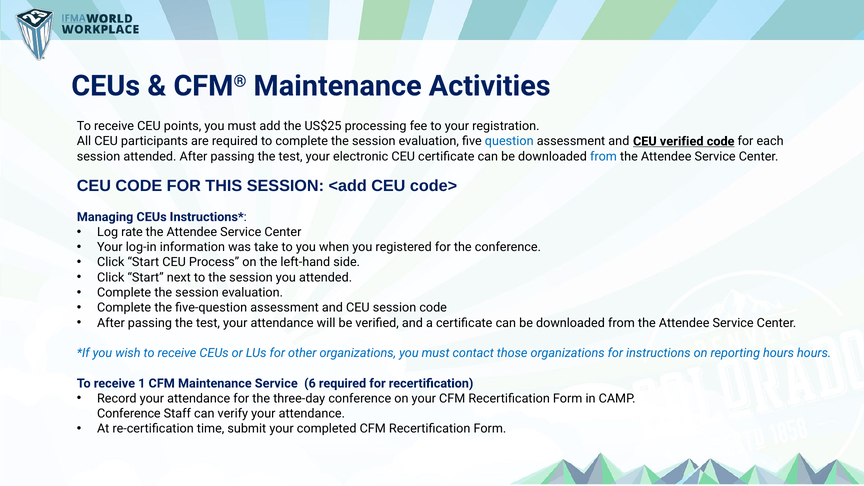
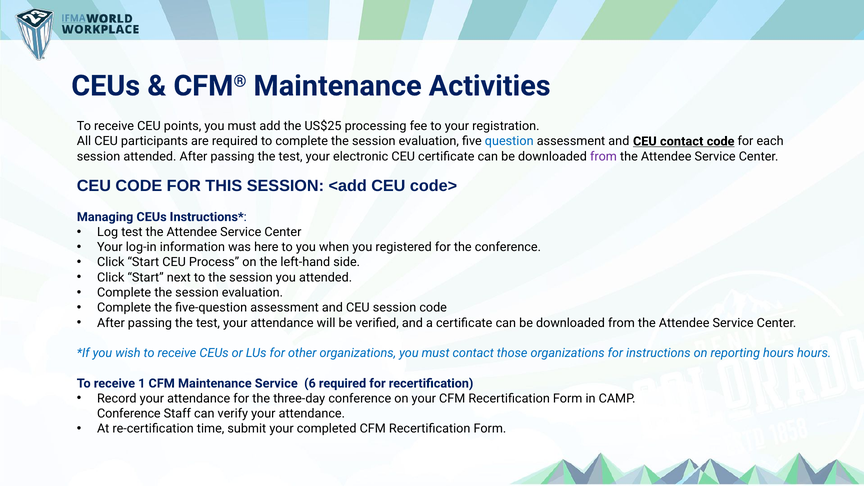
CEU verified: verified -> contact
from at (603, 156) colour: blue -> purple
Log rate: rate -> test
take: take -> here
